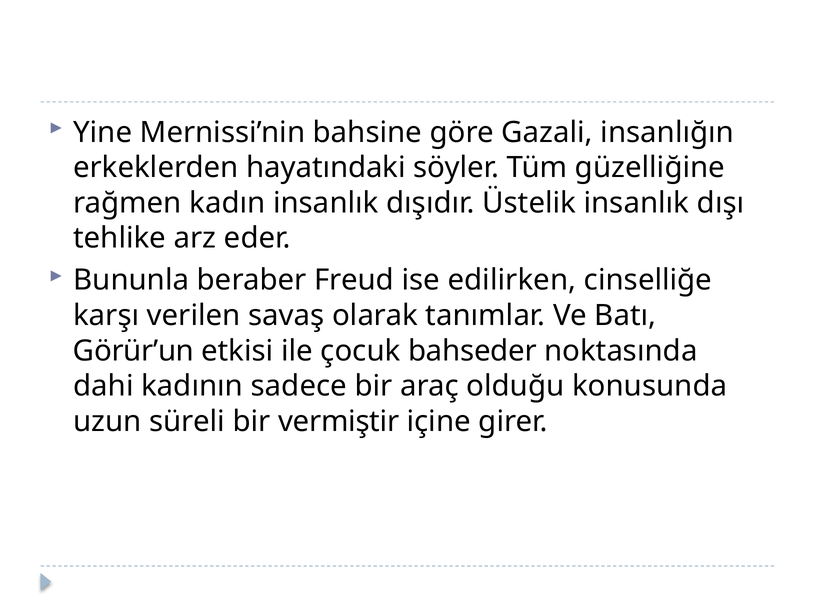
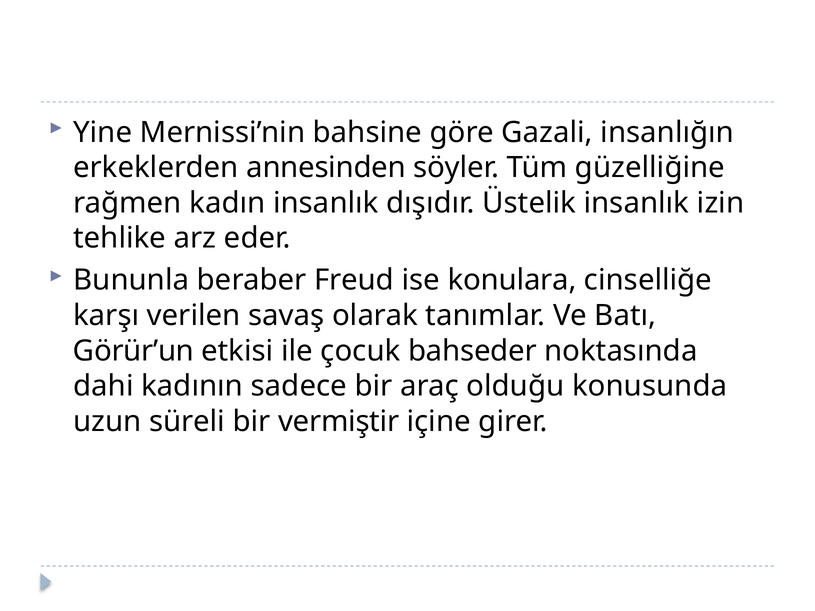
hayatındaki: hayatındaki -> annesinden
dışı: dışı -> izin
edilirken: edilirken -> konulara
